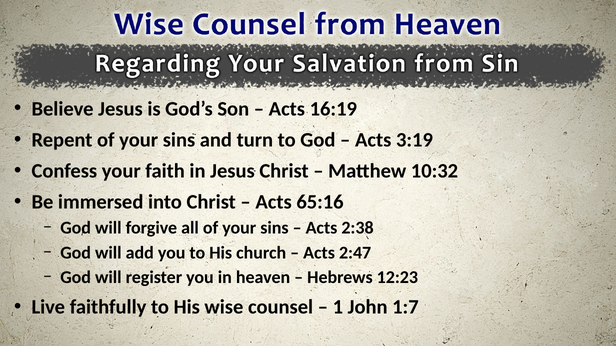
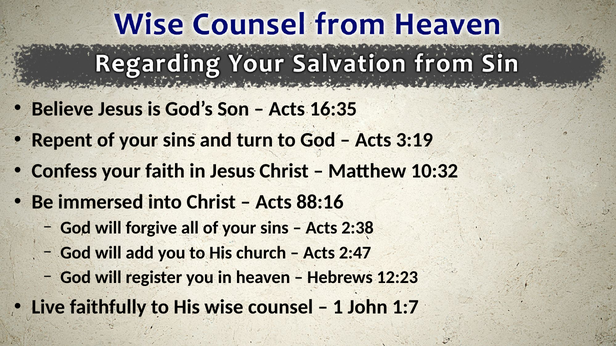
16:19: 16:19 -> 16:35
65:16: 65:16 -> 88:16
